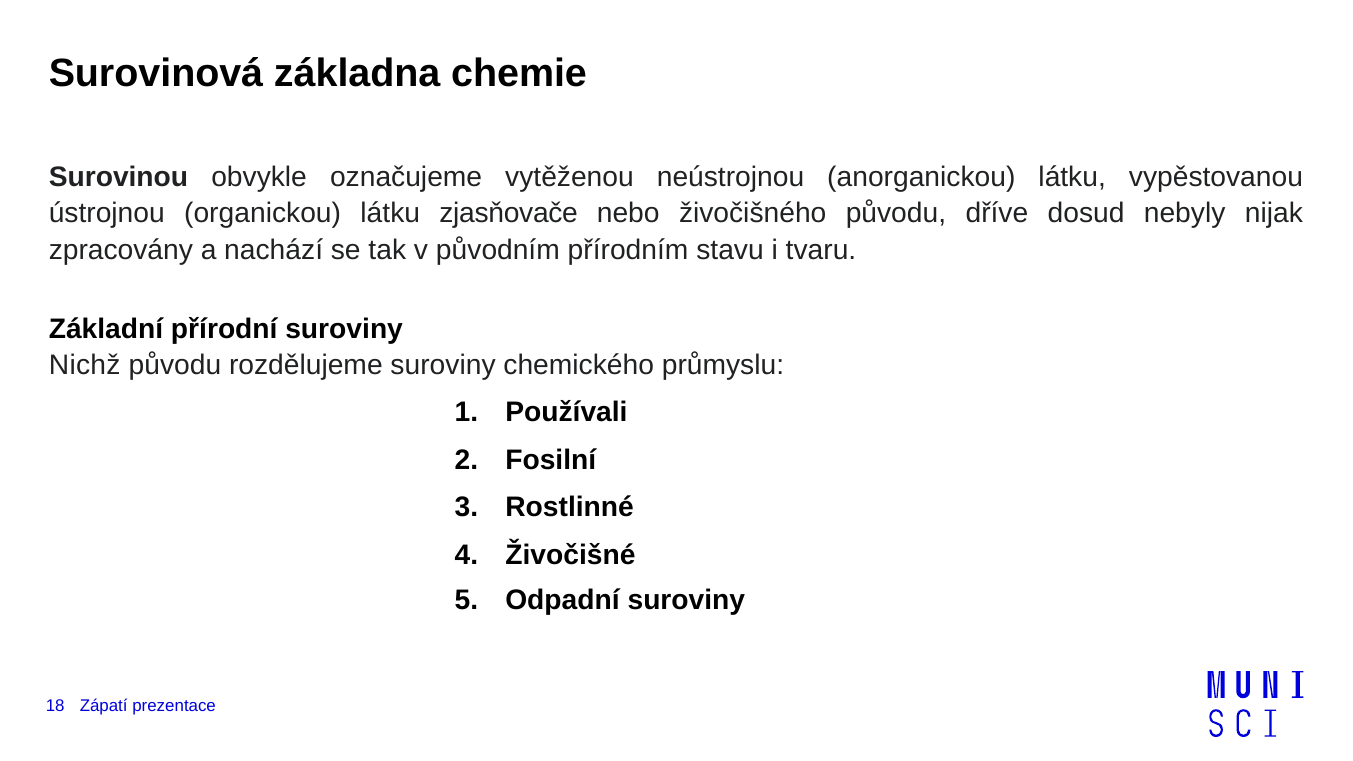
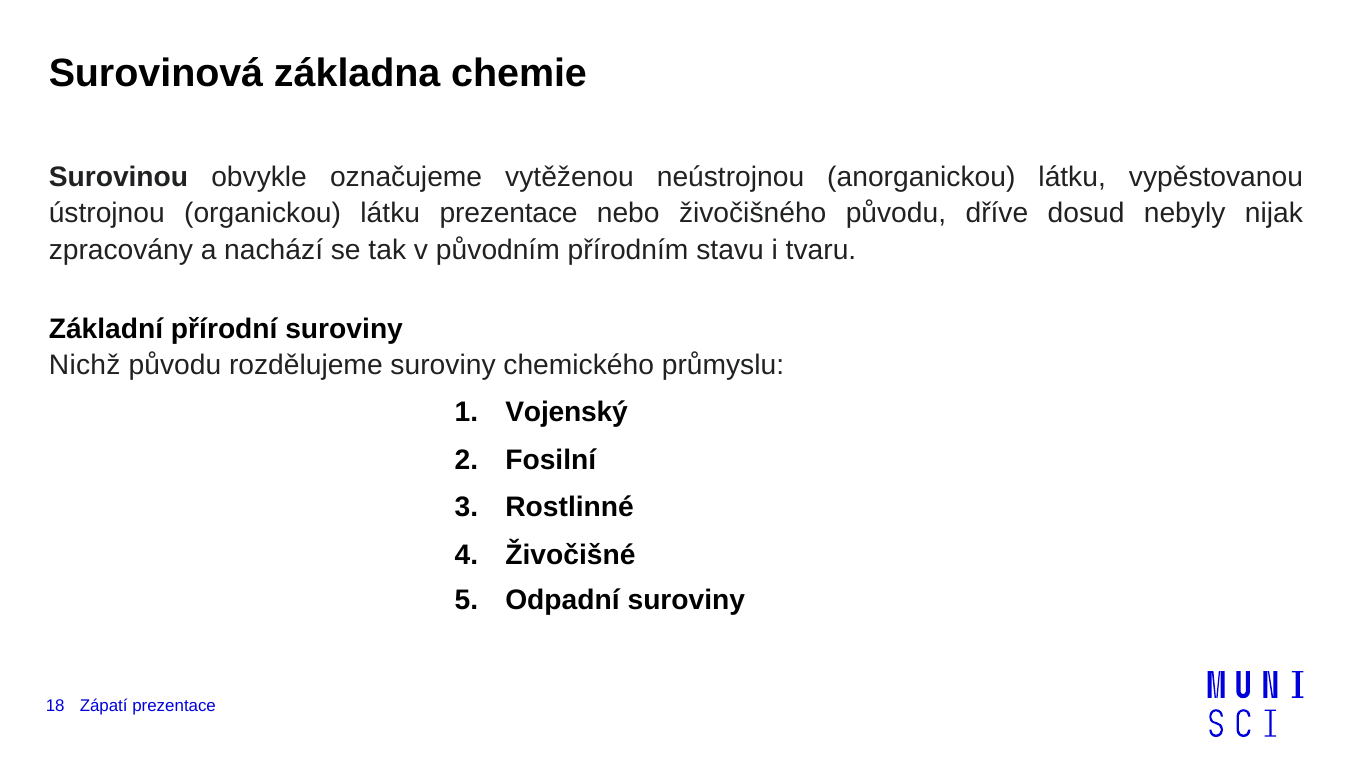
látku zjasňovače: zjasňovače -> prezentace
Používali: Používali -> Vojenský
